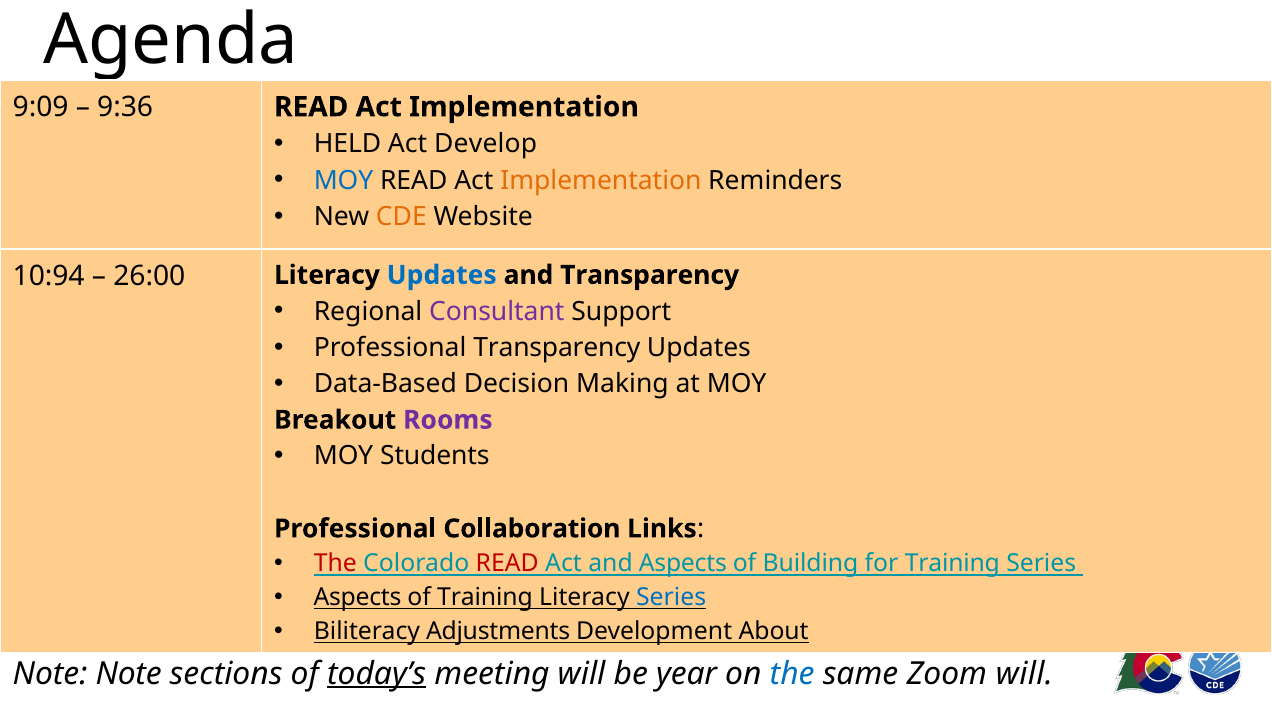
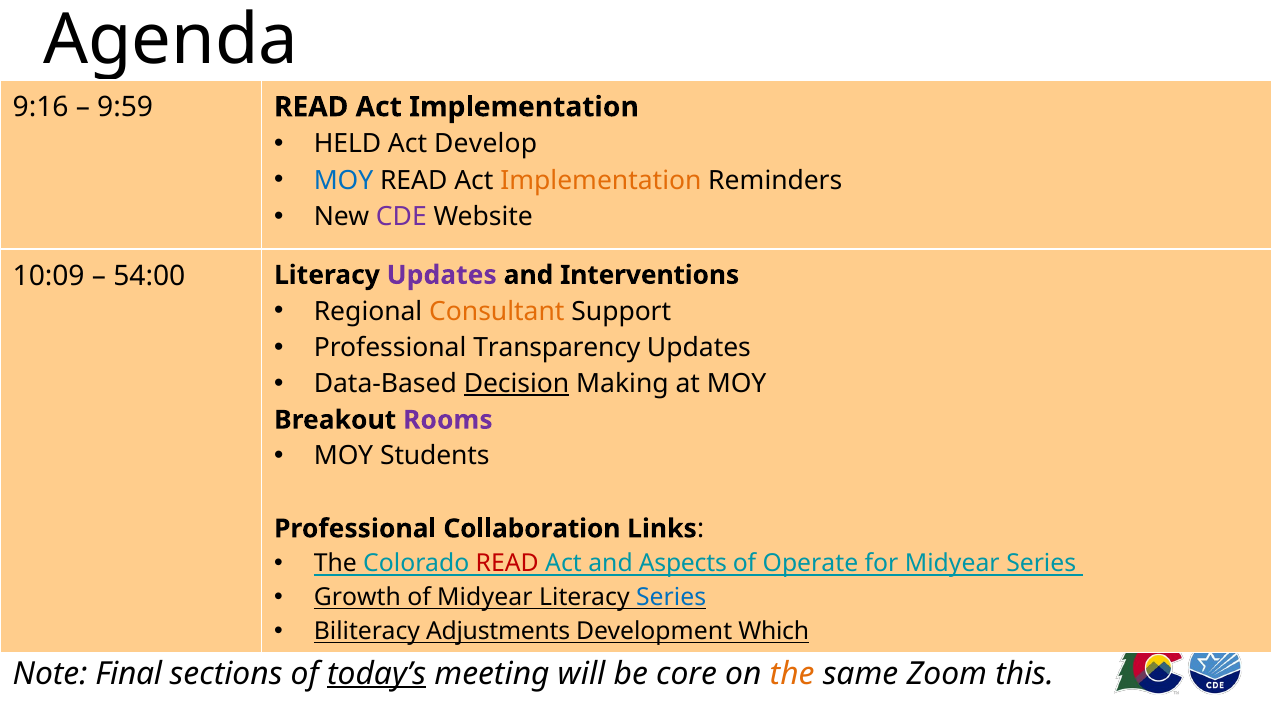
9:09: 9:09 -> 9:16
9:36: 9:36 -> 9:59
CDE colour: orange -> purple
10:94: 10:94 -> 10:09
26:00: 26:00 -> 54:00
Updates at (442, 275) colour: blue -> purple
and Transparency: Transparency -> Interventions
Consultant colour: purple -> orange
Decision underline: none -> present
The at (335, 564) colour: red -> black
Building: Building -> Operate
for Training: Training -> Midyear
Aspects at (358, 598): Aspects -> Growth
of Training: Training -> Midyear
About: About -> Which
Note Note: Note -> Final
year: year -> core
the at (792, 674) colour: blue -> orange
Zoom will: will -> this
